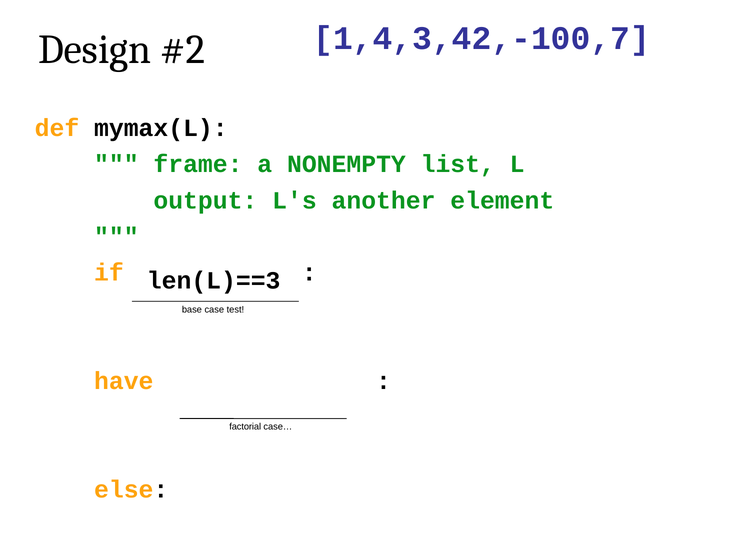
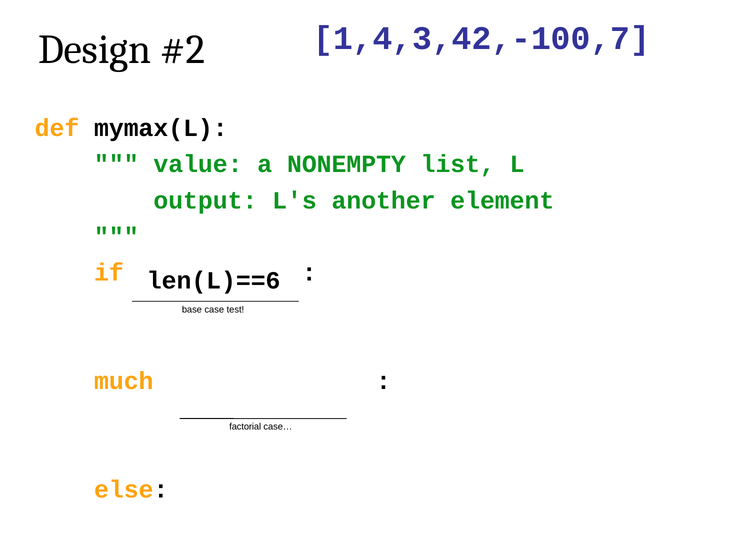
frame: frame -> value
len(L)==3: len(L)==3 -> len(L)==6
have: have -> much
